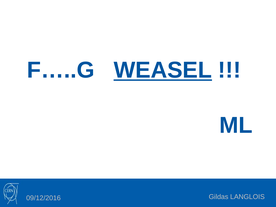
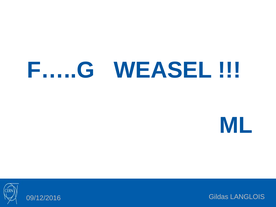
WEASEL underline: present -> none
